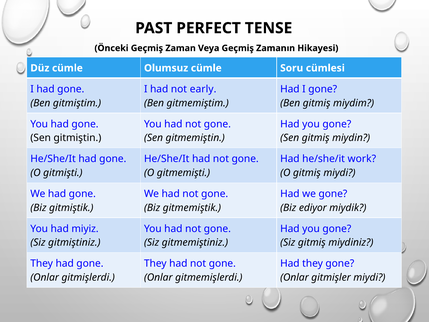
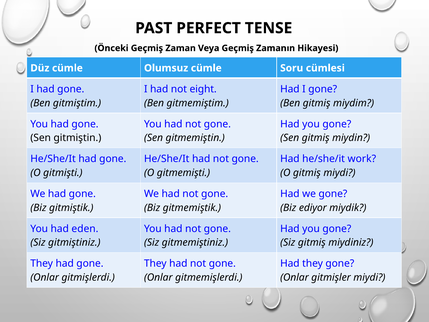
early: early -> eight
miyiz: miyiz -> eden
